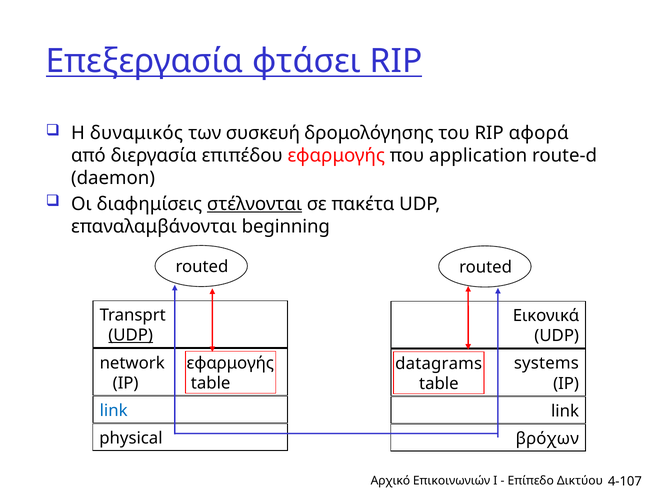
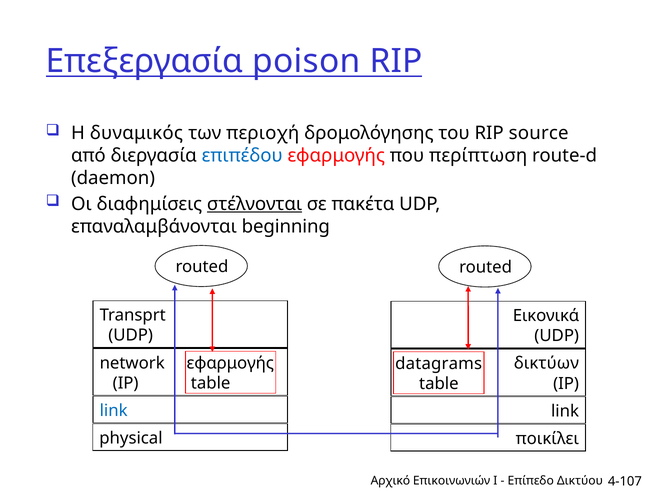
φτάσει: φτάσει -> poison
συσκευή: συσκευή -> περιοχή
αφορά: αφορά -> source
επιπέδου colour: black -> blue
application: application -> περίπτωση
UDP at (131, 336) underline: present -> none
systems: systems -> δικτύων
βρόχων: βρόχων -> ποικίλει
